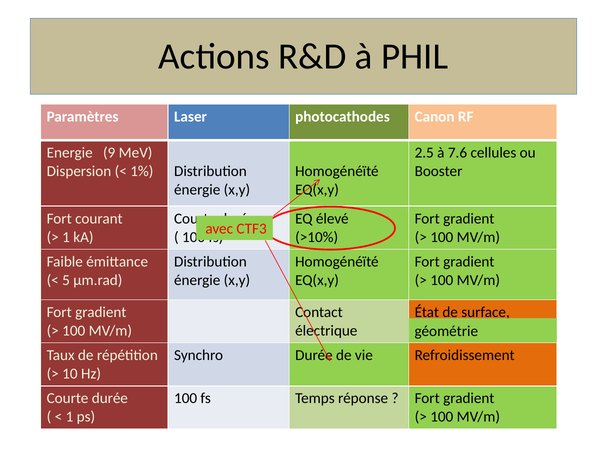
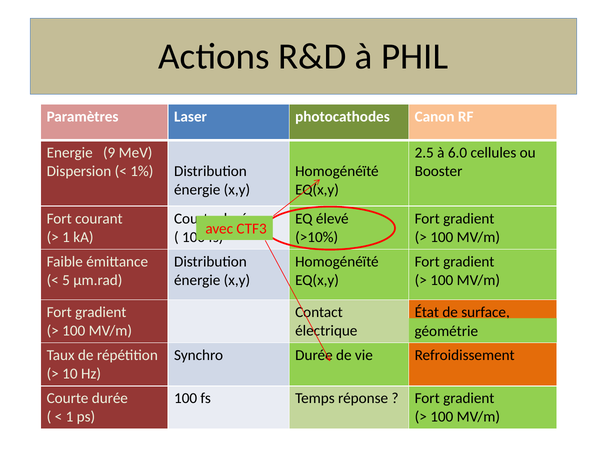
7.6: 7.6 -> 6.0
